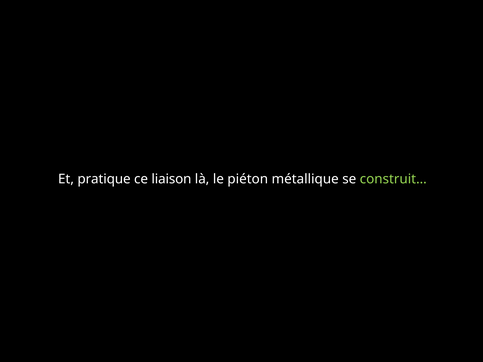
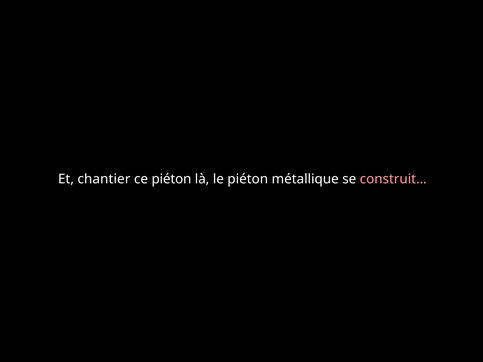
pratique: pratique -> chantier
ce liaison: liaison -> piéton
construit… colour: light green -> pink
